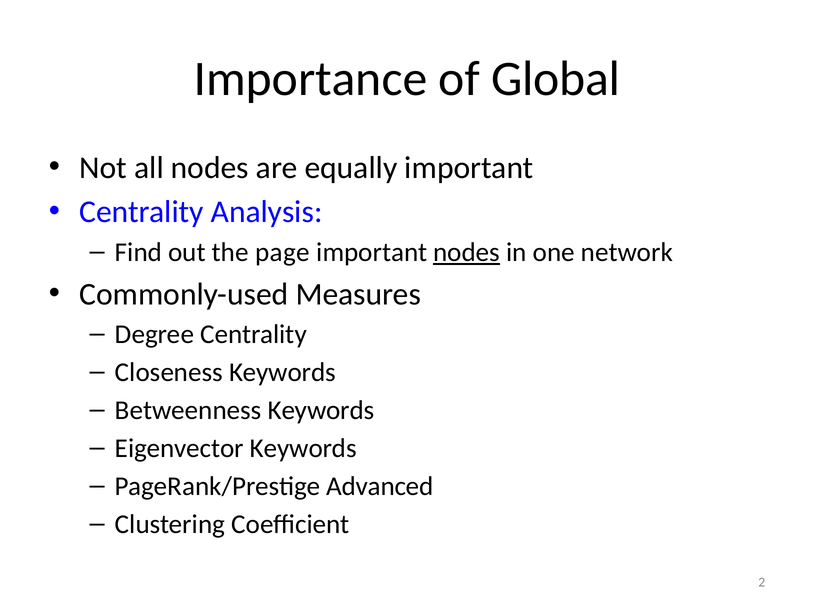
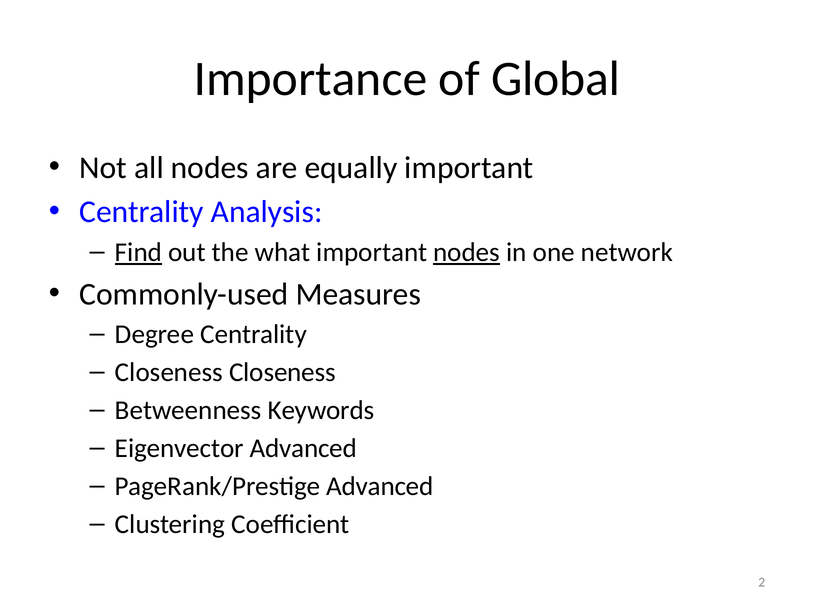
Find underline: none -> present
page: page -> what
Closeness Keywords: Keywords -> Closeness
Eigenvector Keywords: Keywords -> Advanced
